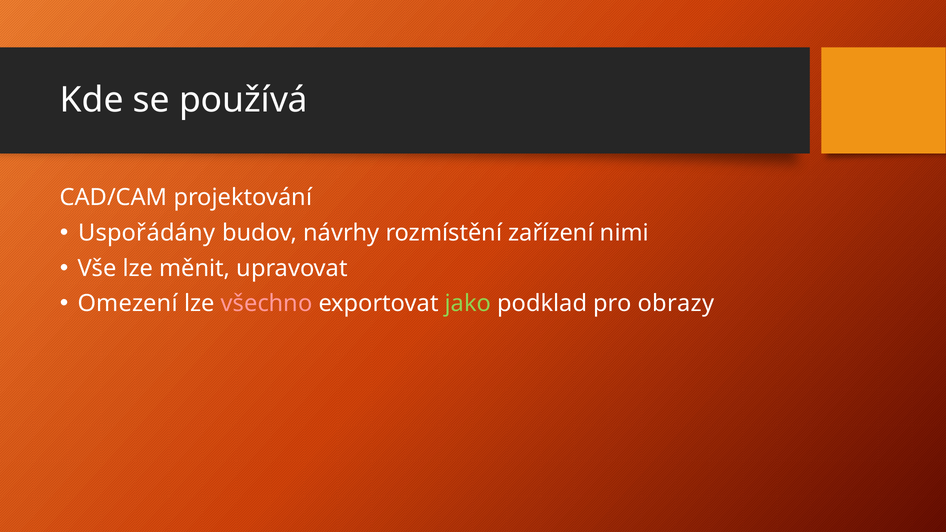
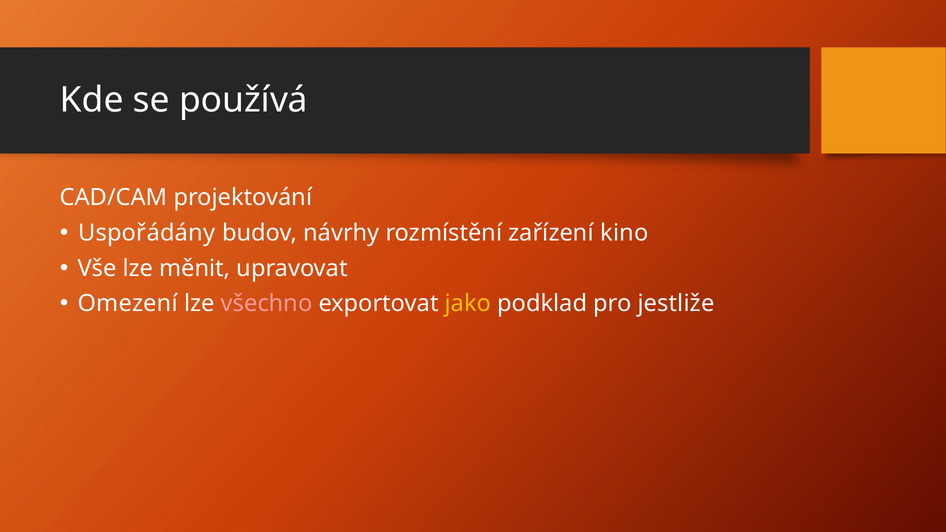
nimi: nimi -> kino
jako colour: light green -> yellow
obrazy: obrazy -> jestliže
